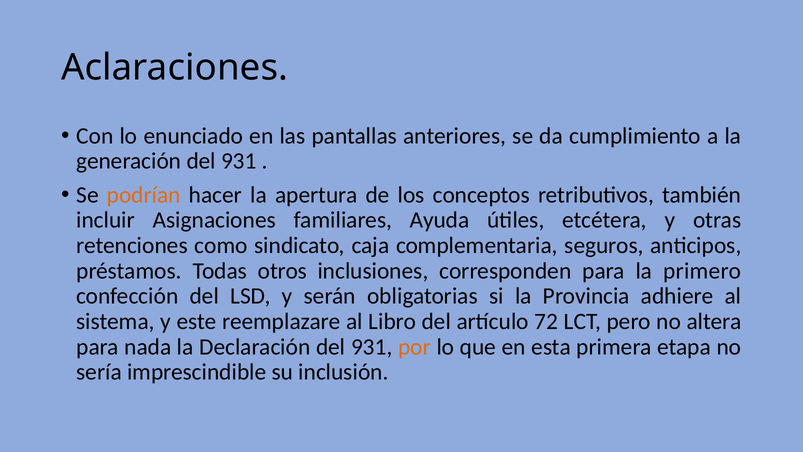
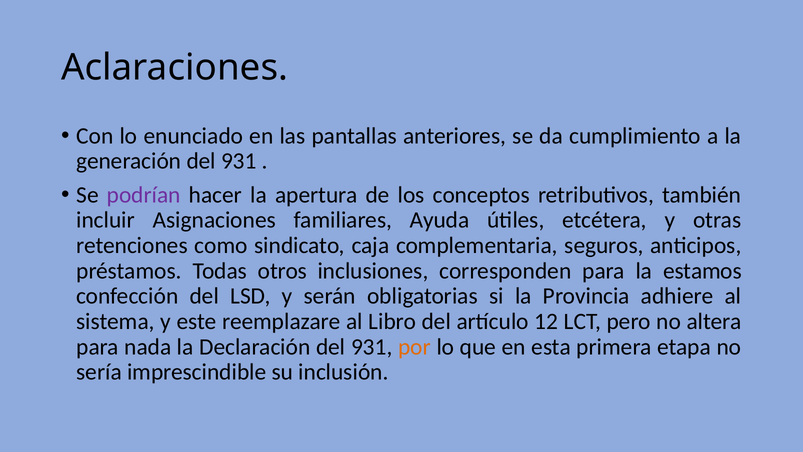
podrían colour: orange -> purple
primero: primero -> estamos
72: 72 -> 12
